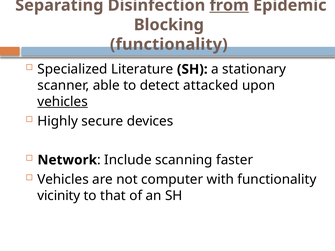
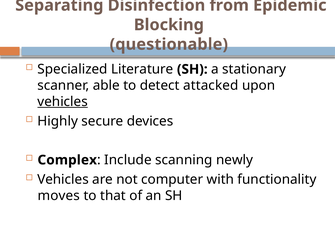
from underline: present -> none
functionality at (169, 44): functionality -> questionable
Network: Network -> Complex
faster: faster -> newly
vicinity: vicinity -> moves
